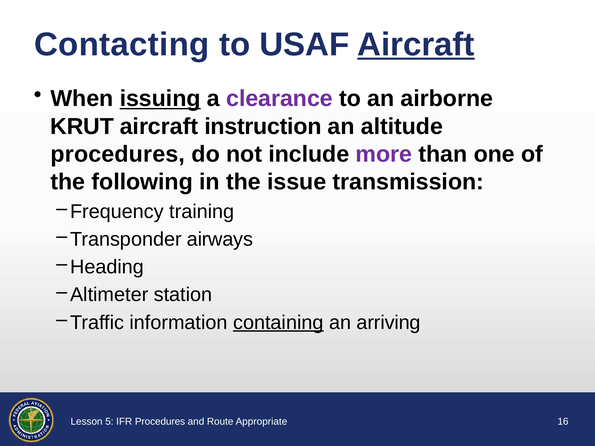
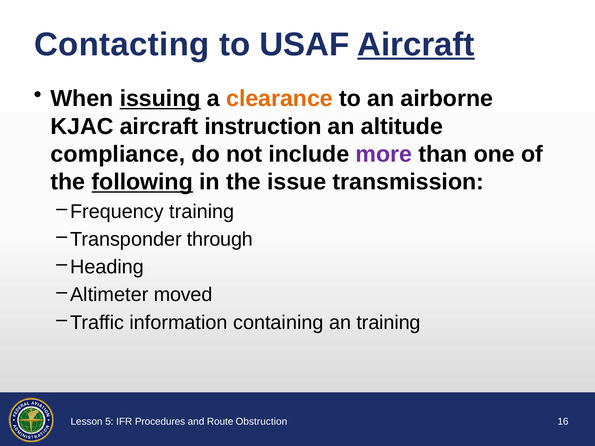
clearance colour: purple -> orange
KRUT: KRUT -> KJAC
procedures at (118, 154): procedures -> compliance
following underline: none -> present
airways: airways -> through
station: station -> moved
containing underline: present -> none
an arriving: arriving -> training
Appropriate: Appropriate -> Obstruction
